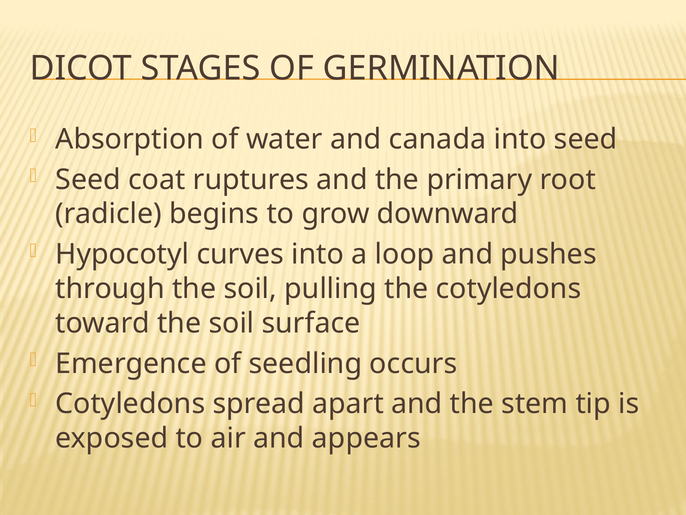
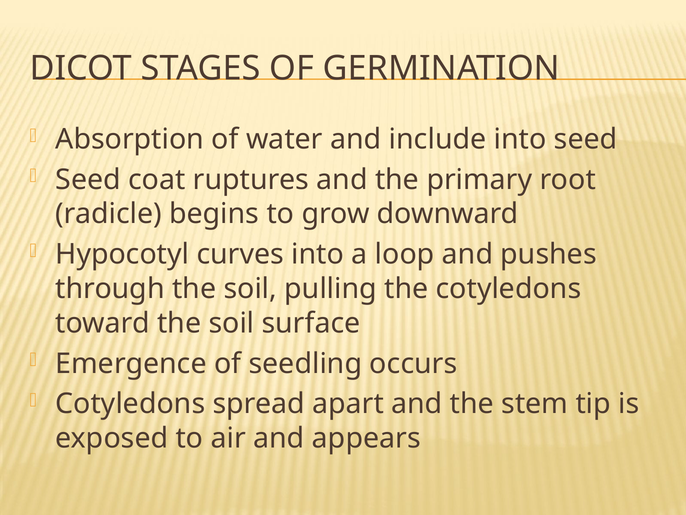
canada: canada -> include
